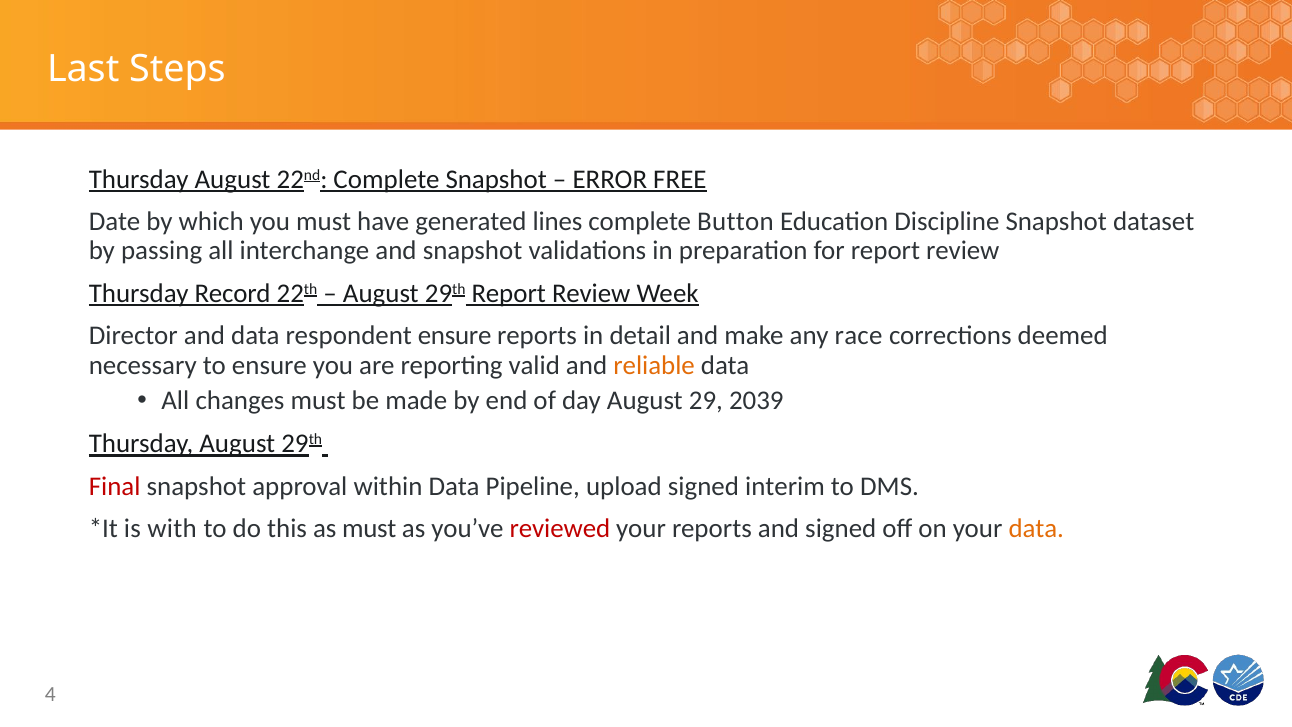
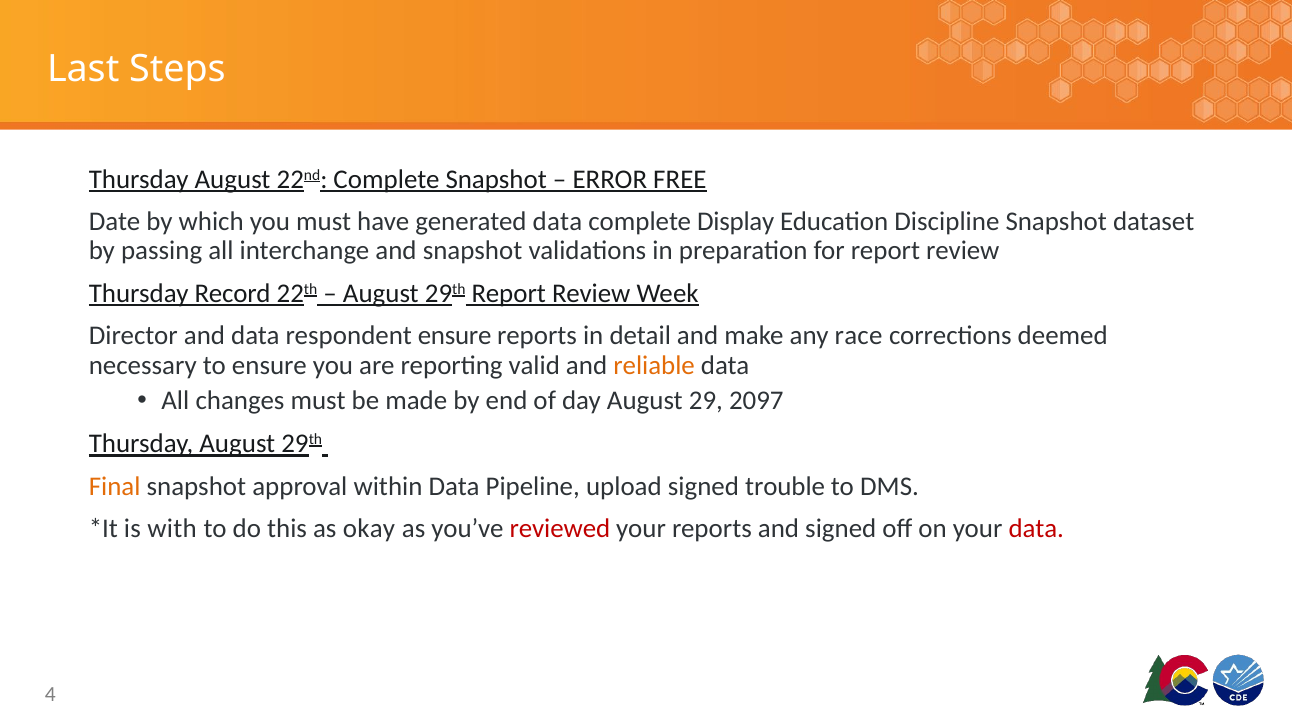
generated lines: lines -> data
Button: Button -> Display
2039: 2039 -> 2097
Final colour: red -> orange
interim: interim -> trouble
as must: must -> okay
data at (1036, 529) colour: orange -> red
